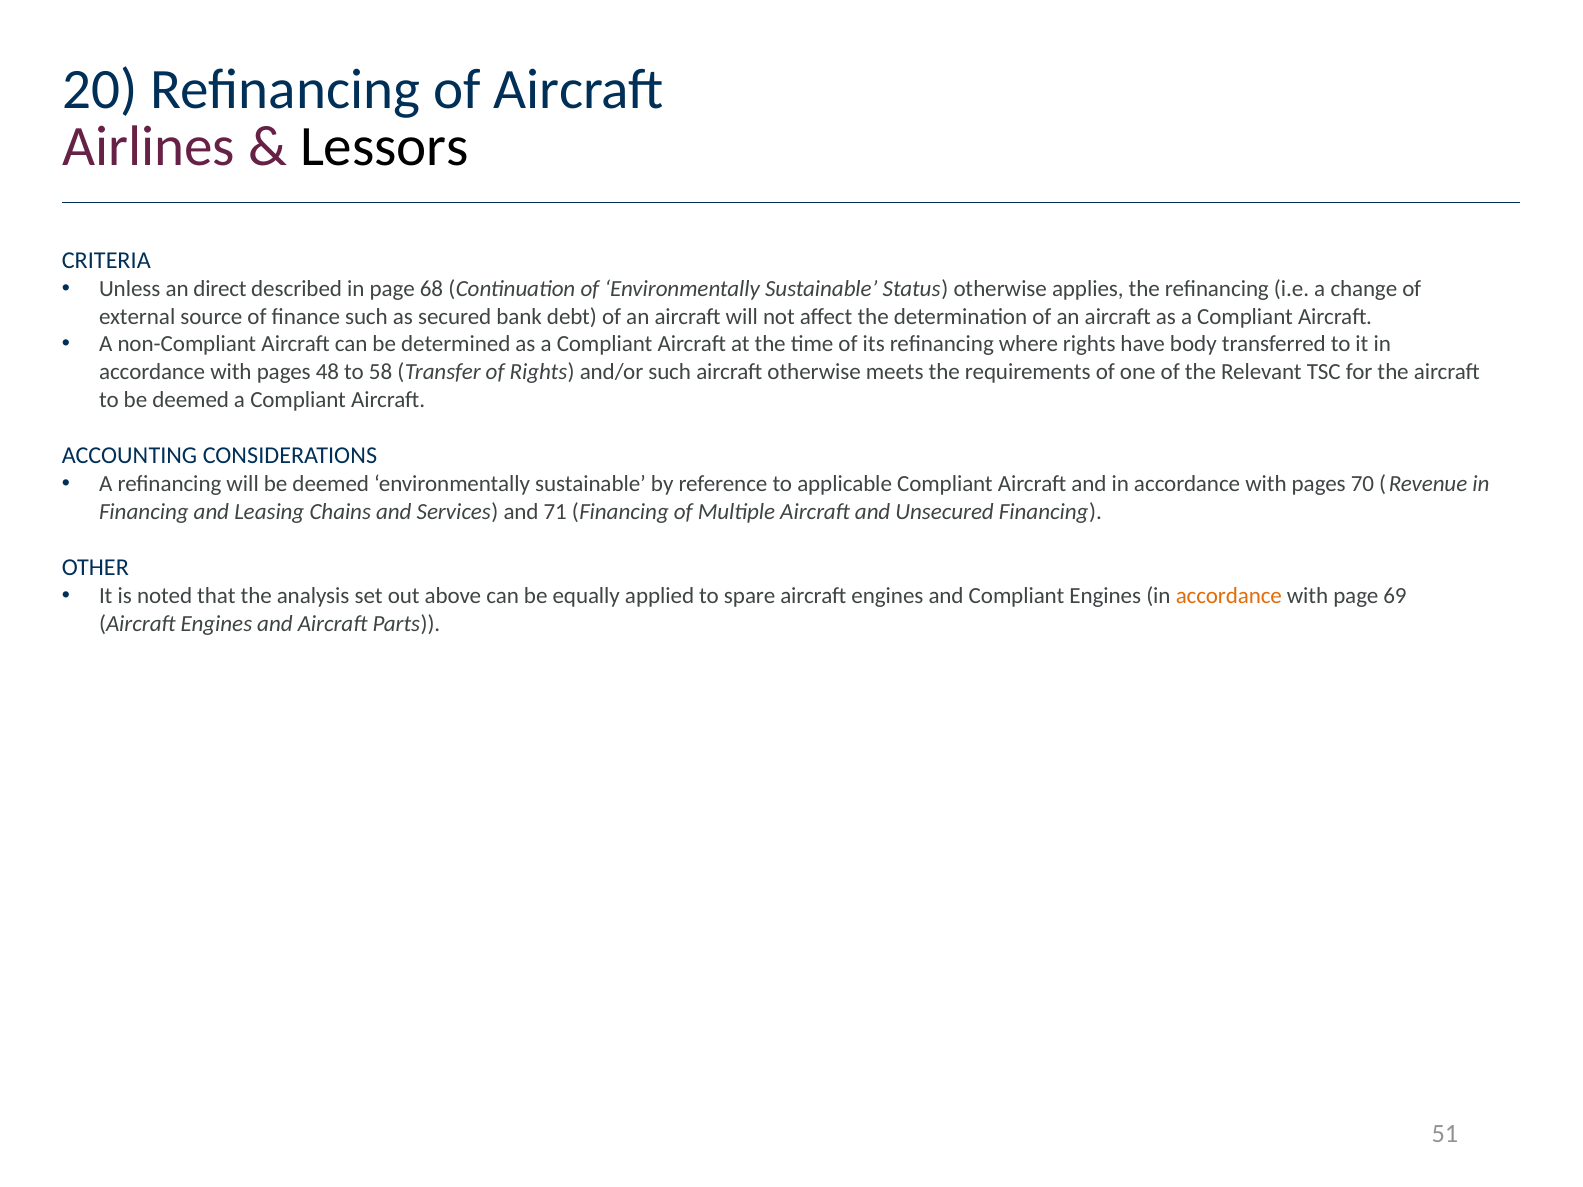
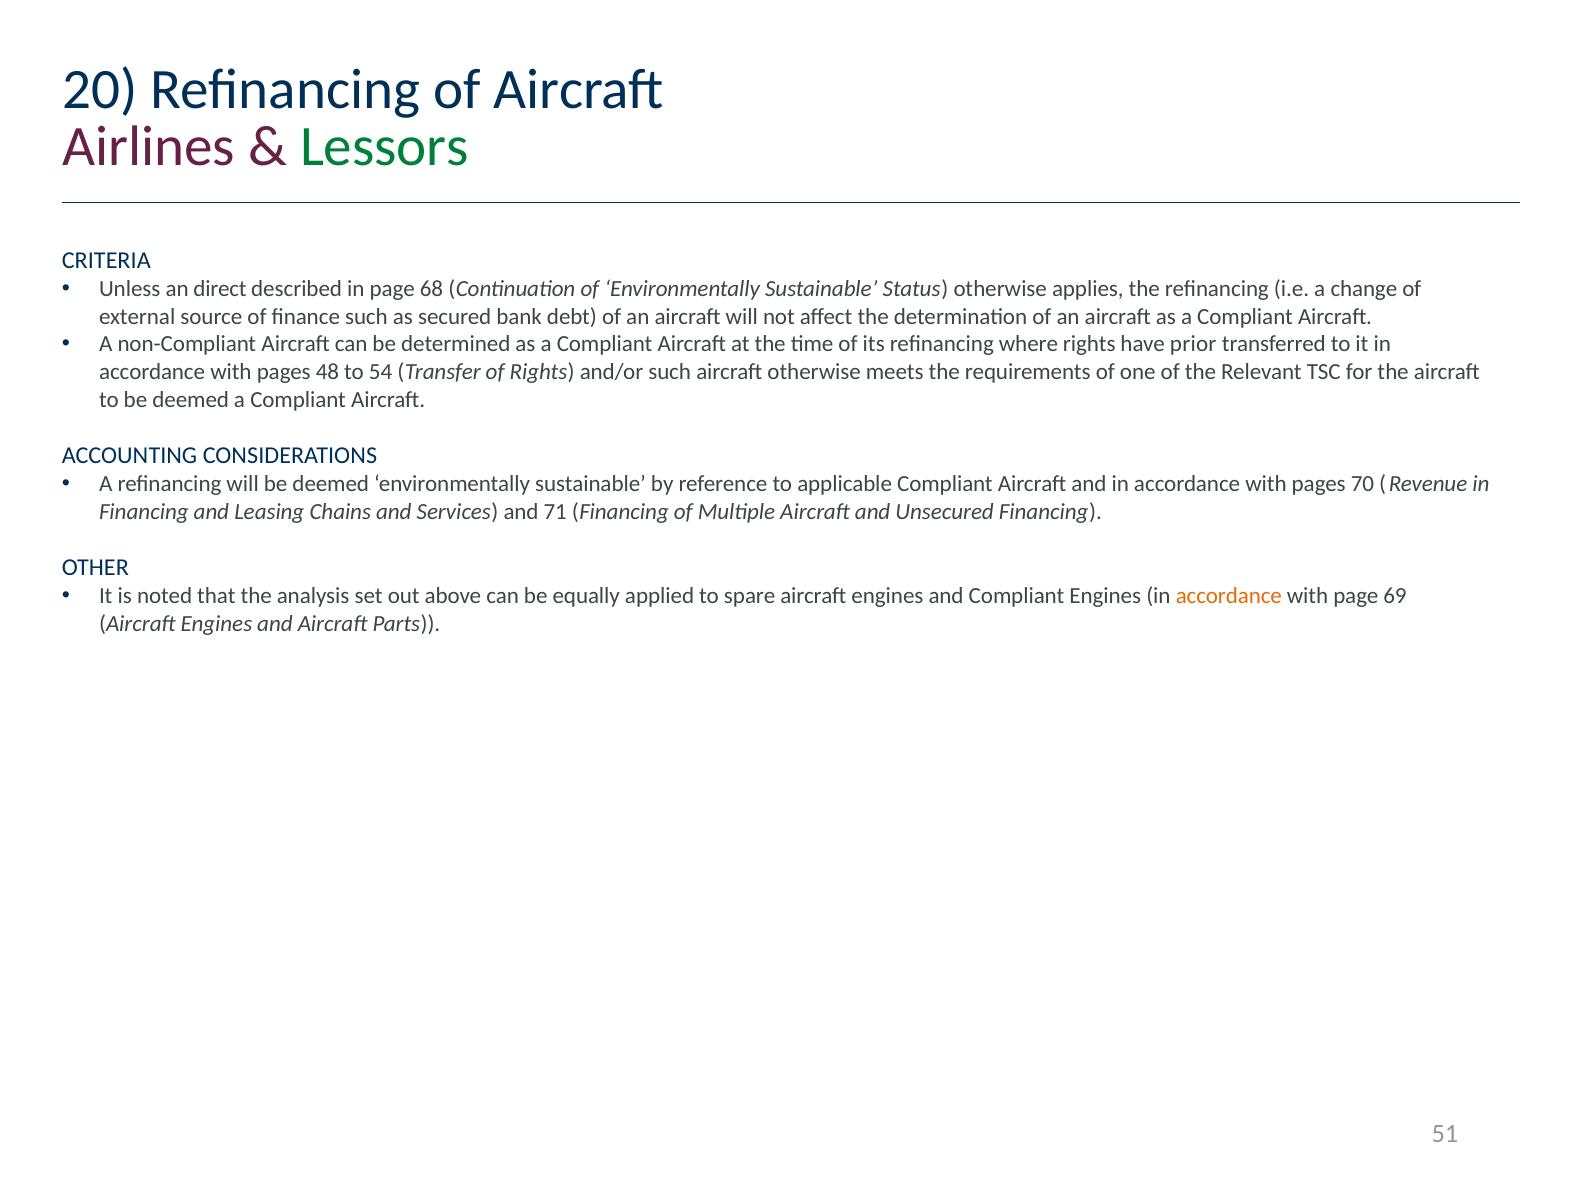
Lessors colour: black -> green
body: body -> prior
58: 58 -> 54
